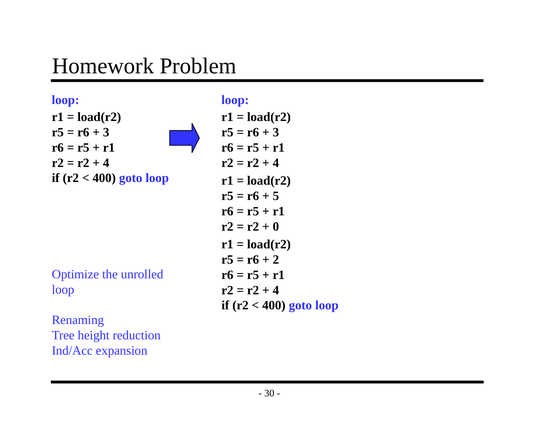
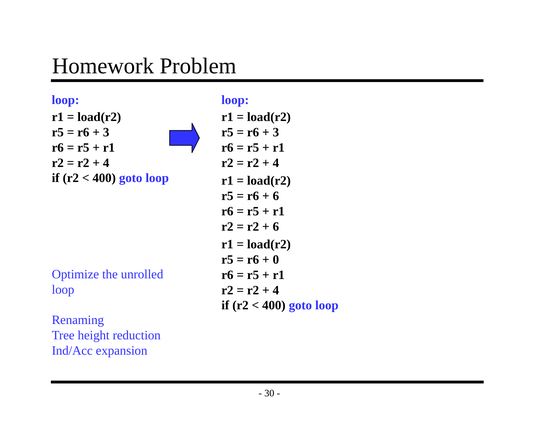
5 at (276, 196): 5 -> 6
0 at (276, 226): 0 -> 6
2: 2 -> 0
